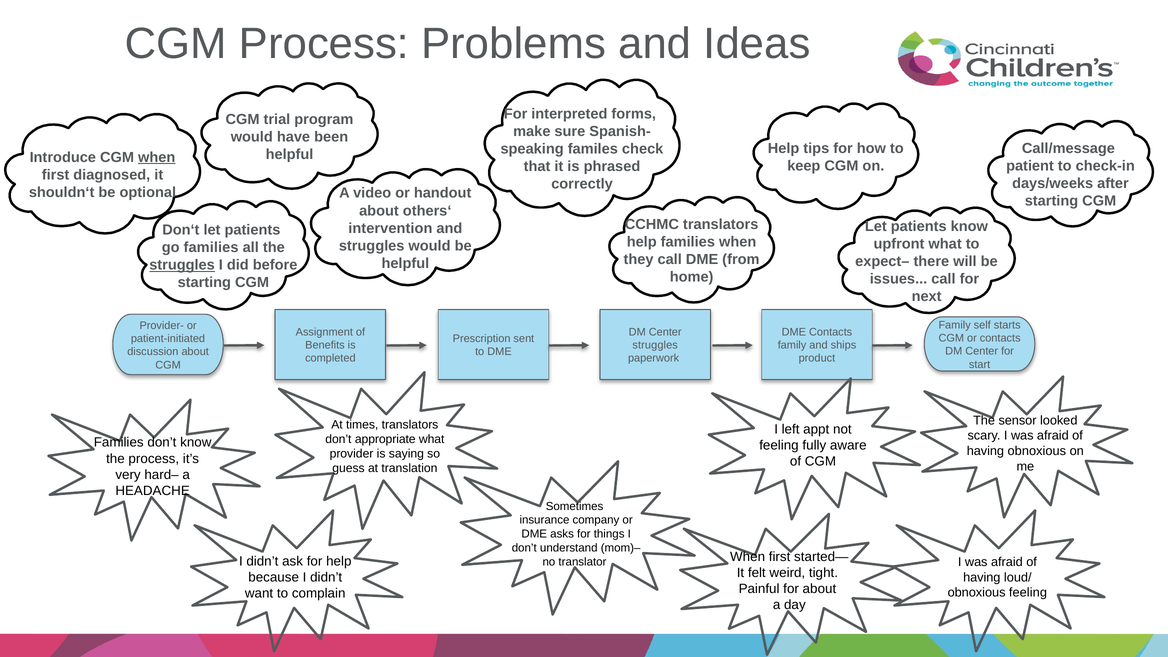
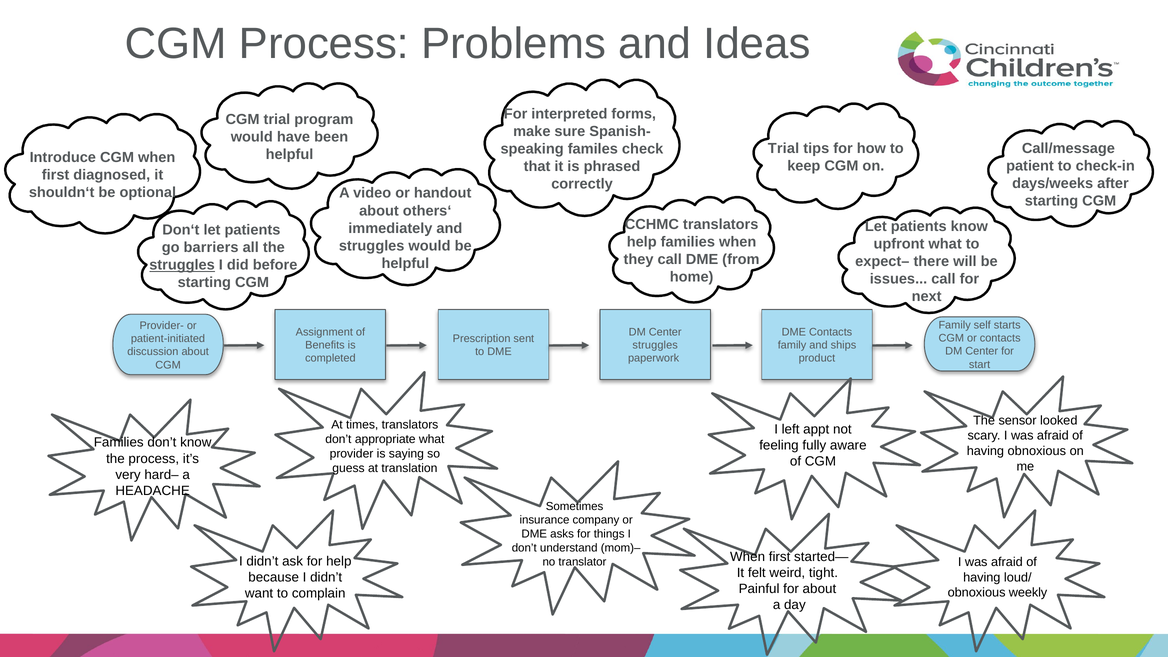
Help at (784, 149): Help -> Trial
when at (157, 157) underline: present -> none
intervention: intervention -> immediately
go families: families -> barriers
obnoxious feeling: feeling -> weekly
